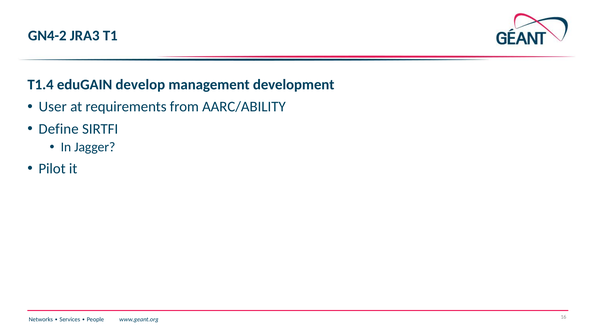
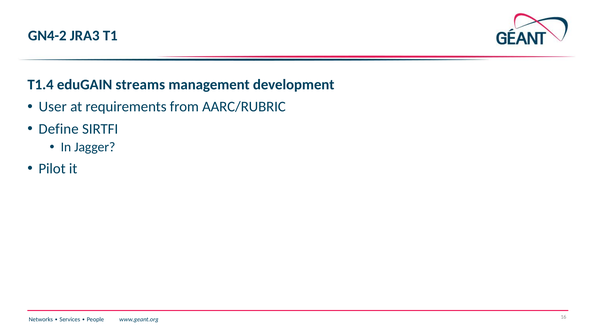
develop: develop -> streams
AARC/ABILITY: AARC/ABILITY -> AARC/RUBRIC
